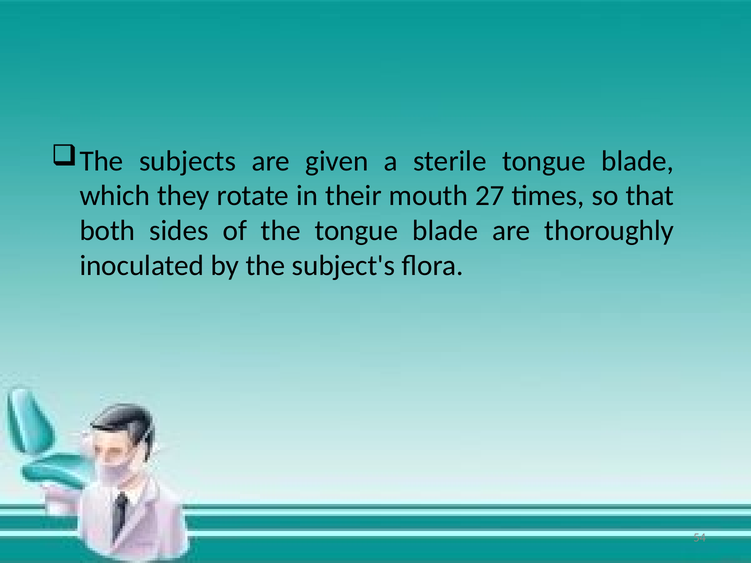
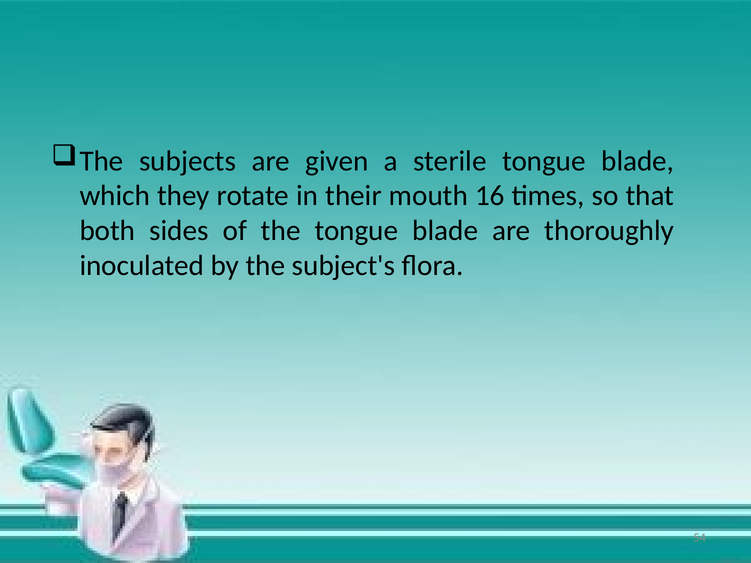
27: 27 -> 16
